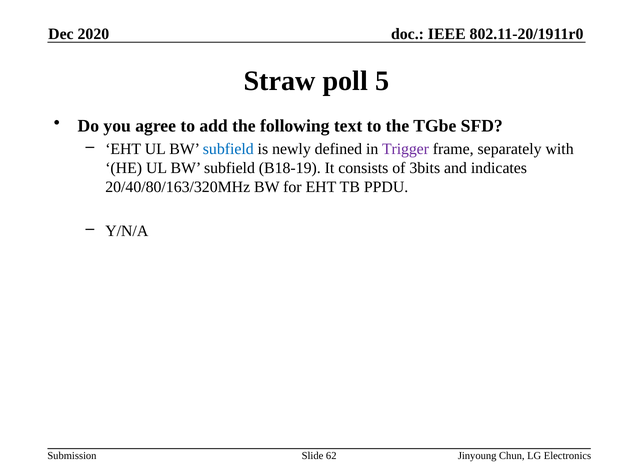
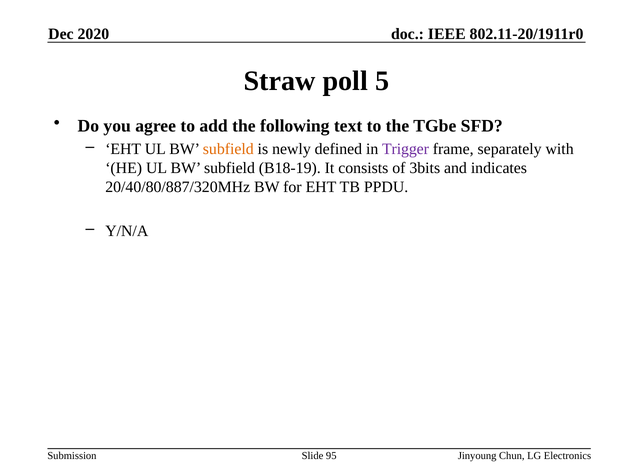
subfield at (228, 149) colour: blue -> orange
20/40/80/163/320MHz: 20/40/80/163/320MHz -> 20/40/80/887/320MHz
62: 62 -> 95
